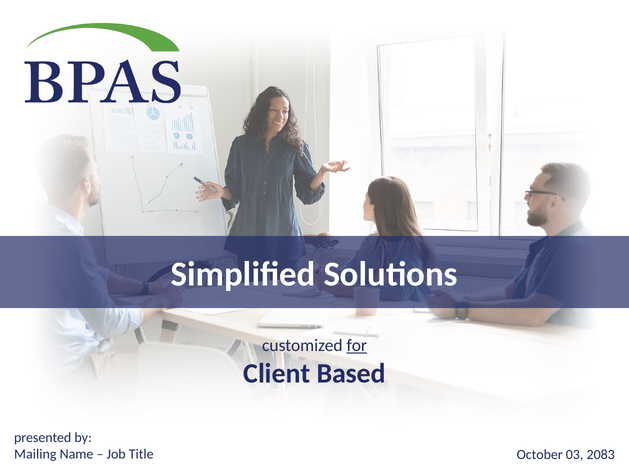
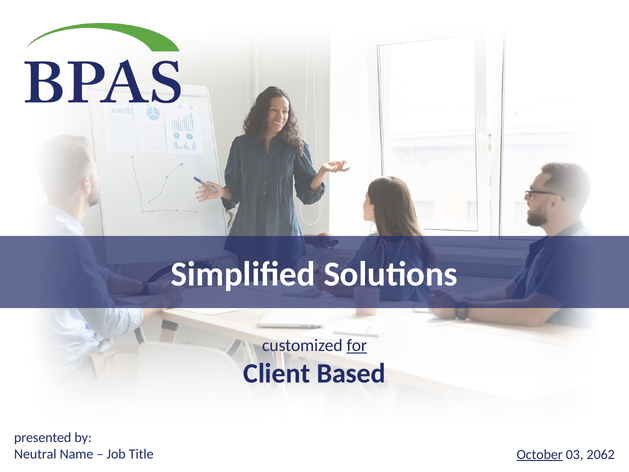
Mailing: Mailing -> Neutral
October underline: none -> present
2083: 2083 -> 2062
